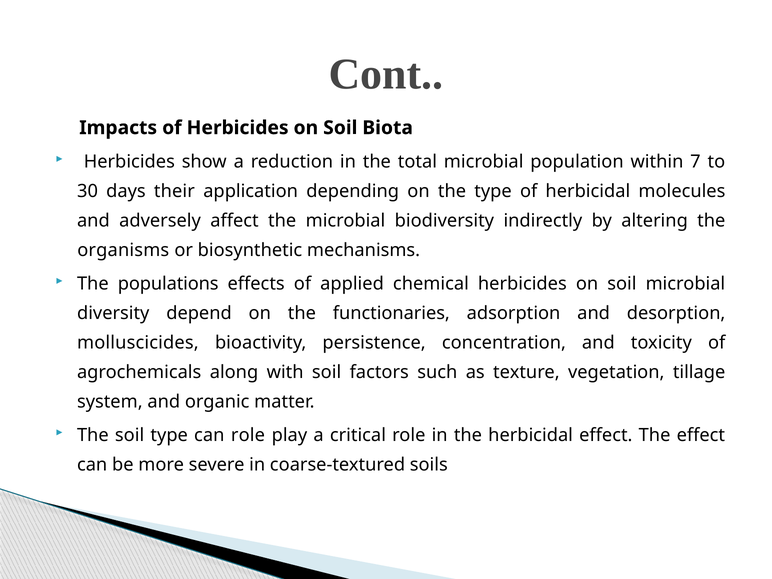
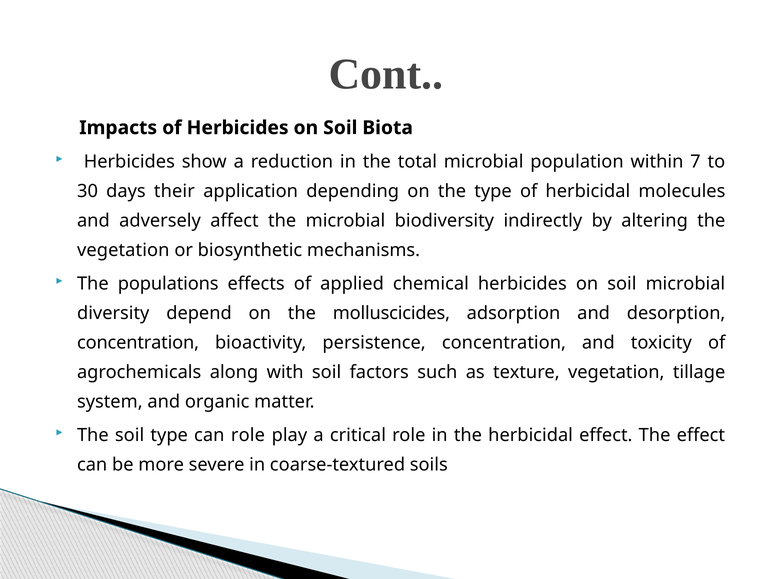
organisms at (123, 250): organisms -> vegetation
functionaries: functionaries -> molluscicides
molluscicides at (138, 343): molluscicides -> concentration
